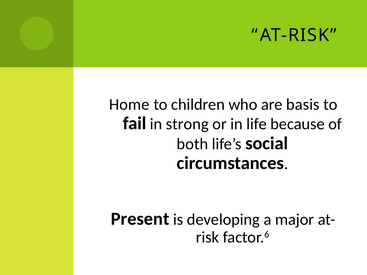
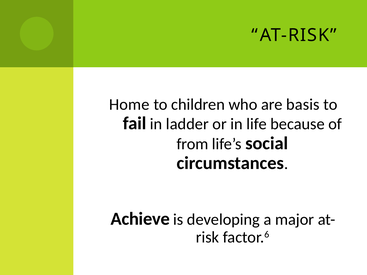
strong: strong -> ladder
both: both -> from
Present: Present -> Achieve
